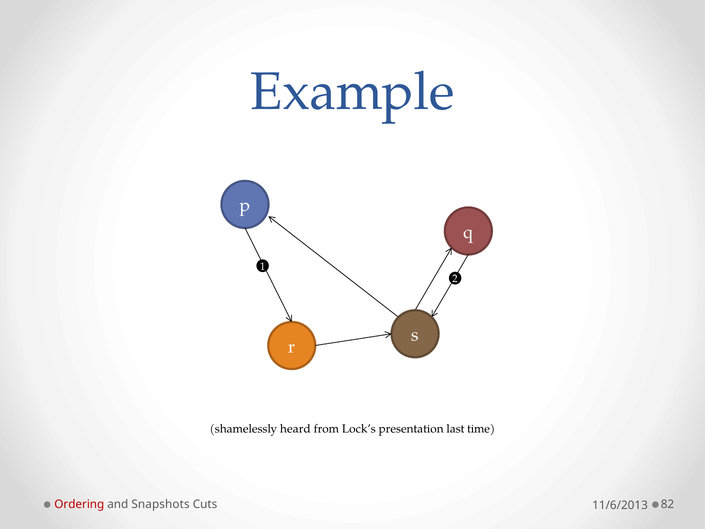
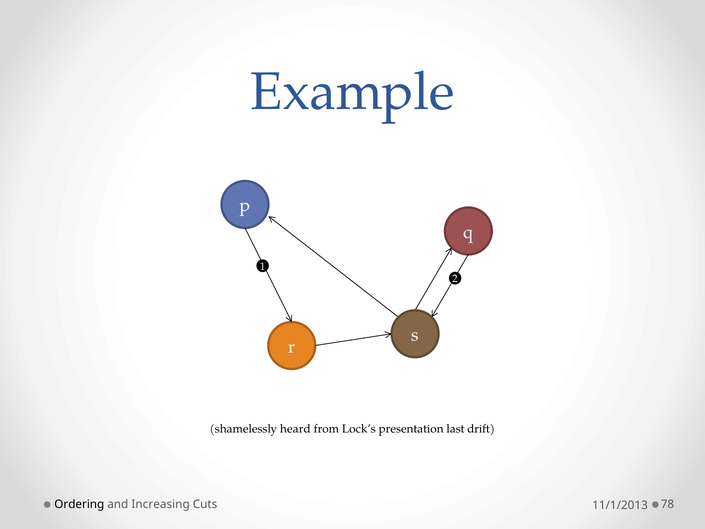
time: time -> drift
Ordering colour: red -> black
Snapshots: Snapshots -> Increasing
82: 82 -> 78
11/6/2013: 11/6/2013 -> 11/1/2013
